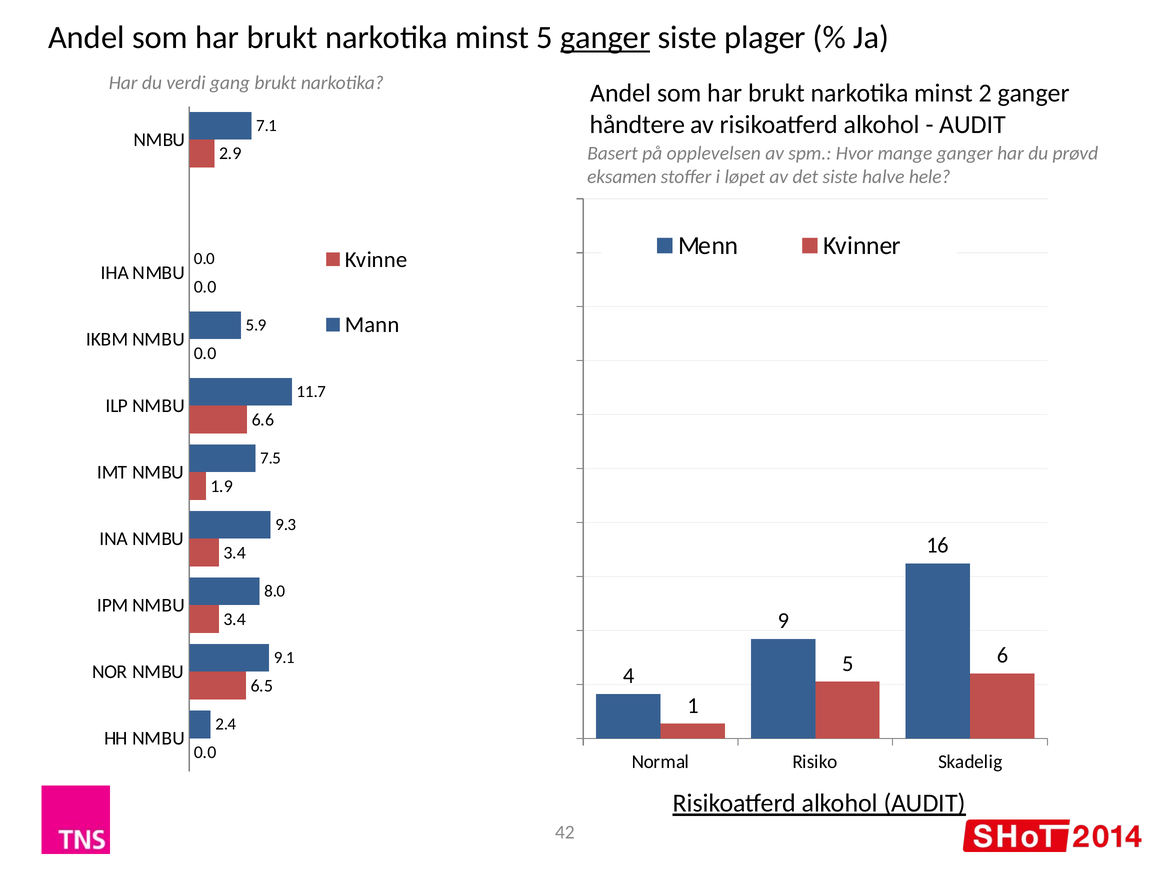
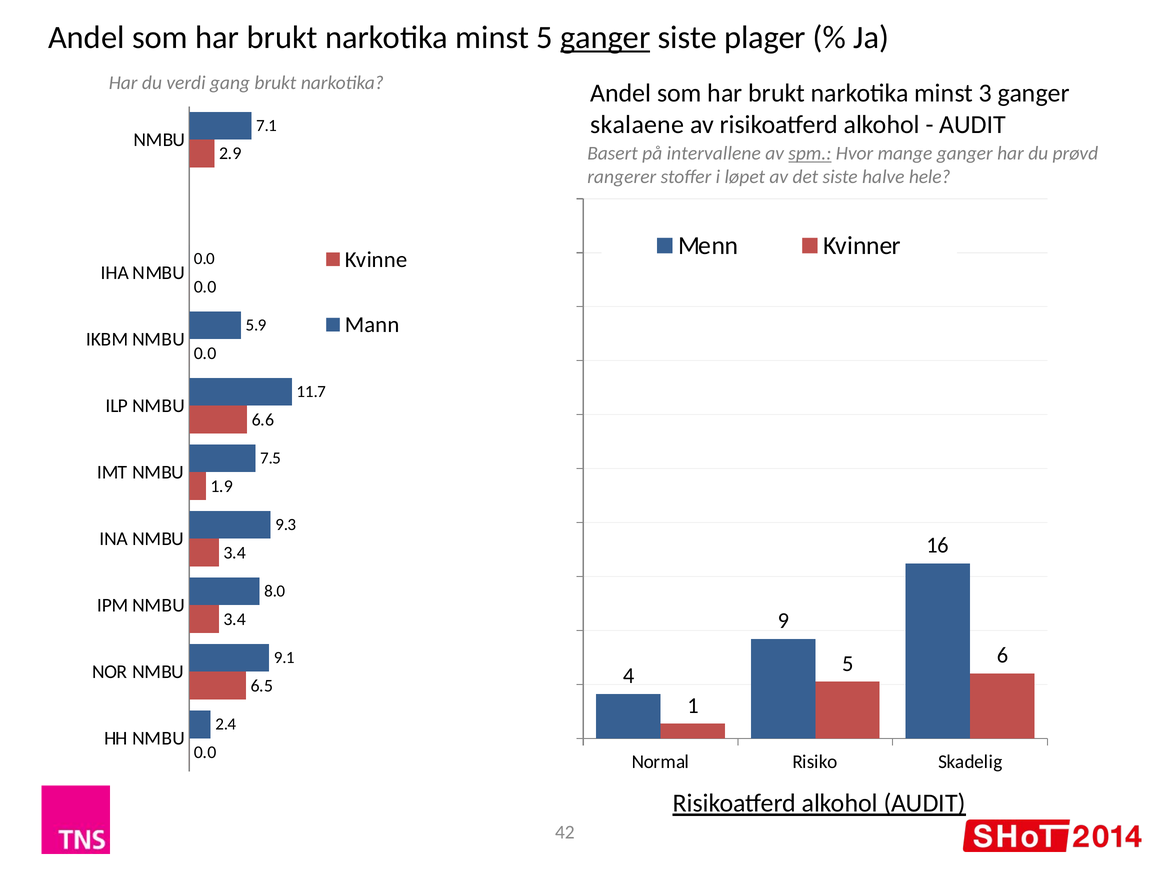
2: 2 -> 3
håndtere: håndtere -> skalaene
opplevelsen: opplevelsen -> intervallene
spm underline: none -> present
eksamen: eksamen -> rangerer
